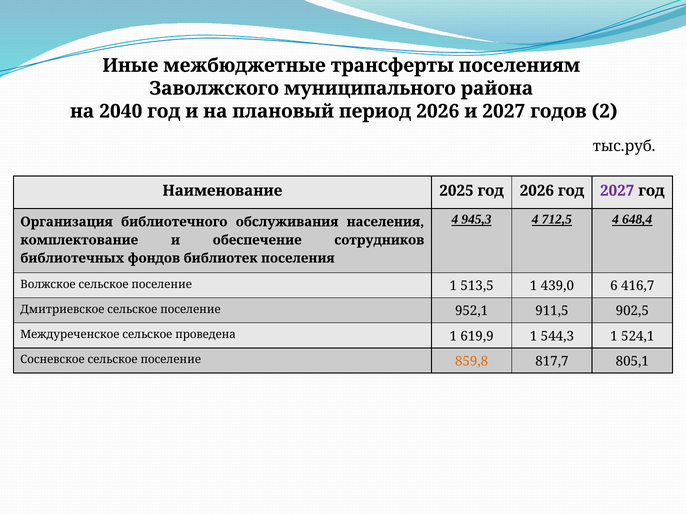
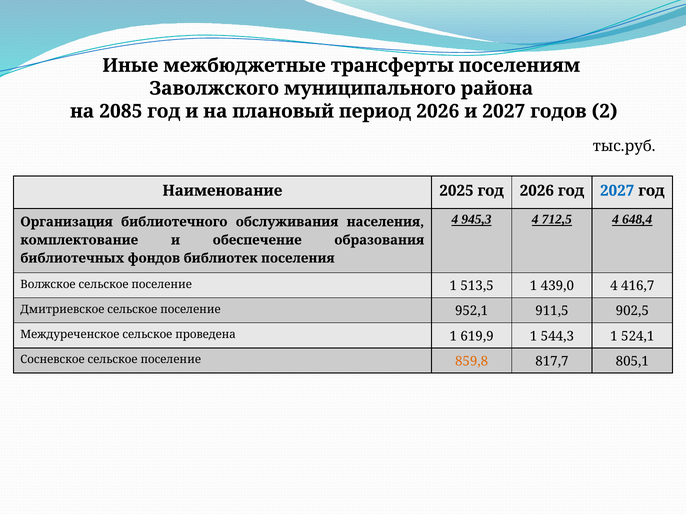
2040: 2040 -> 2085
2027 at (617, 191) colour: purple -> blue
сотрудников: сотрудников -> образования
439,0 6: 6 -> 4
